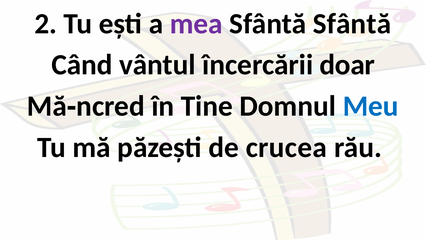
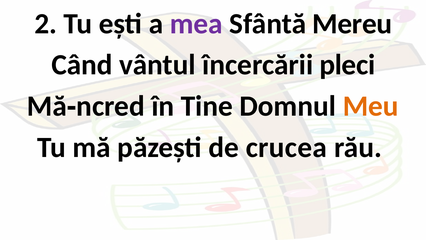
Sfântă Sfântă: Sfântă -> Mereu
doar: doar -> pleci
Meu colour: blue -> orange
